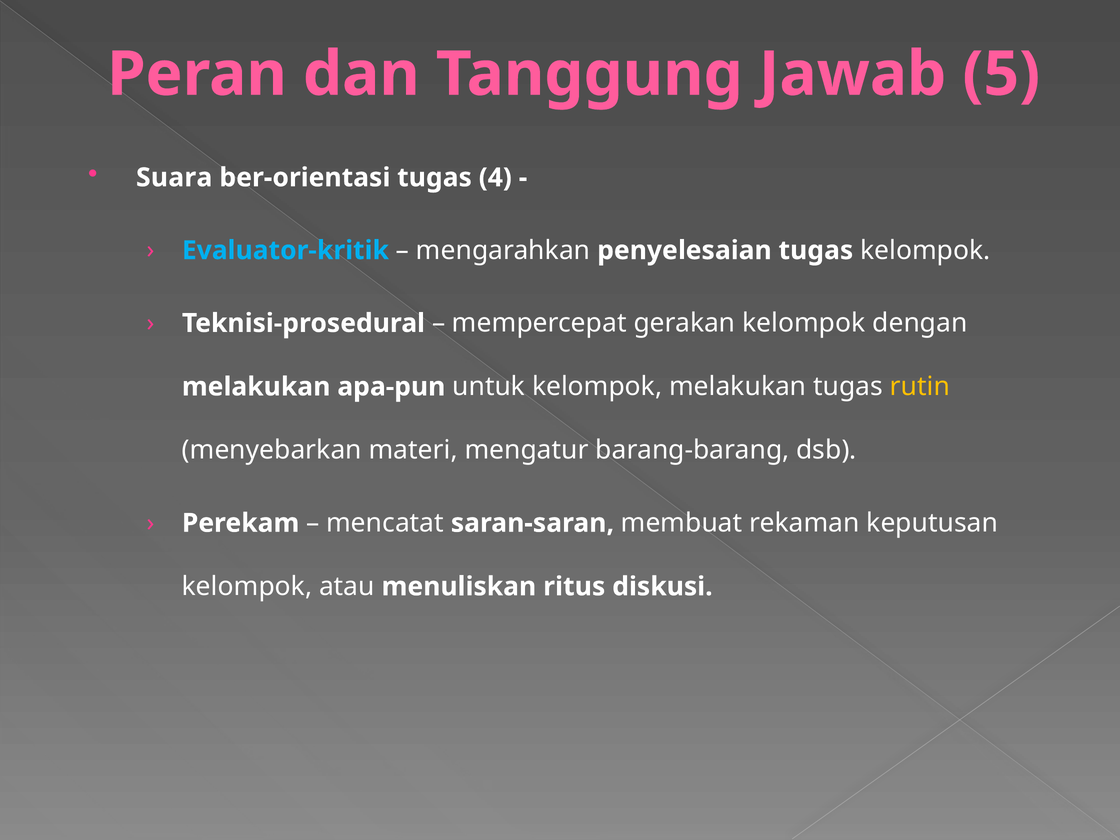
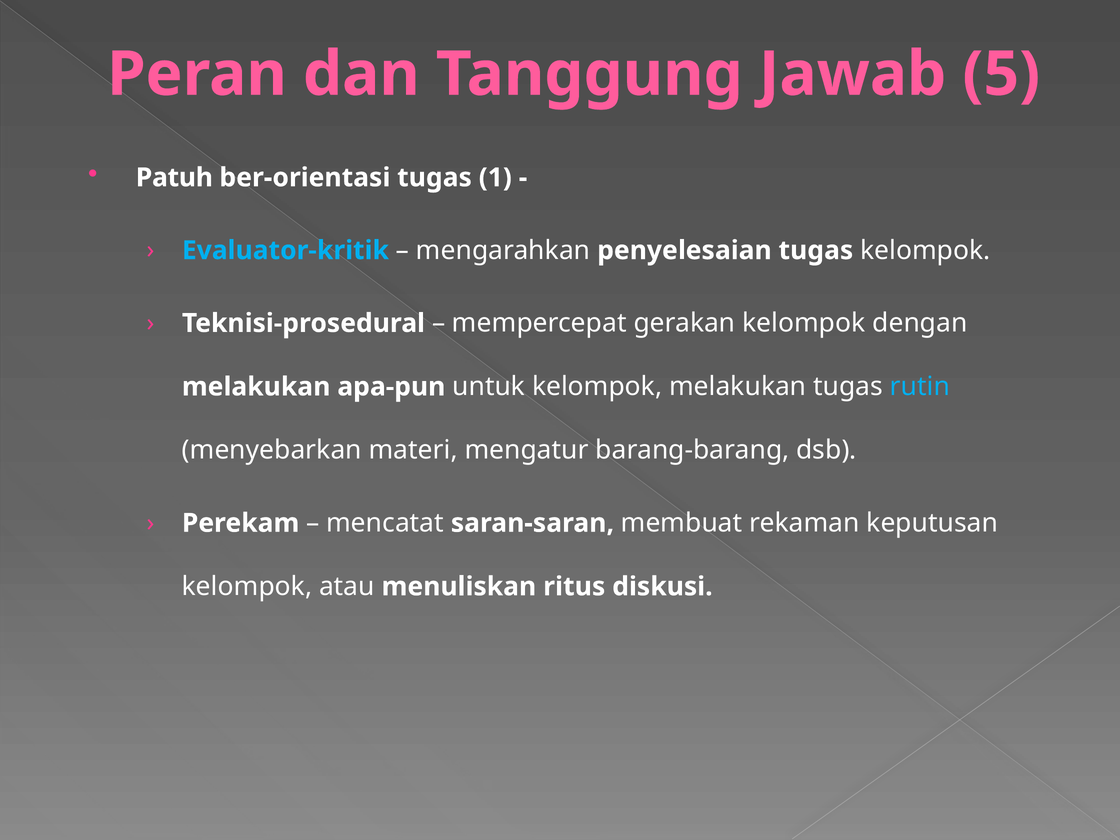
Suara: Suara -> Patuh
4: 4 -> 1
rutin colour: yellow -> light blue
